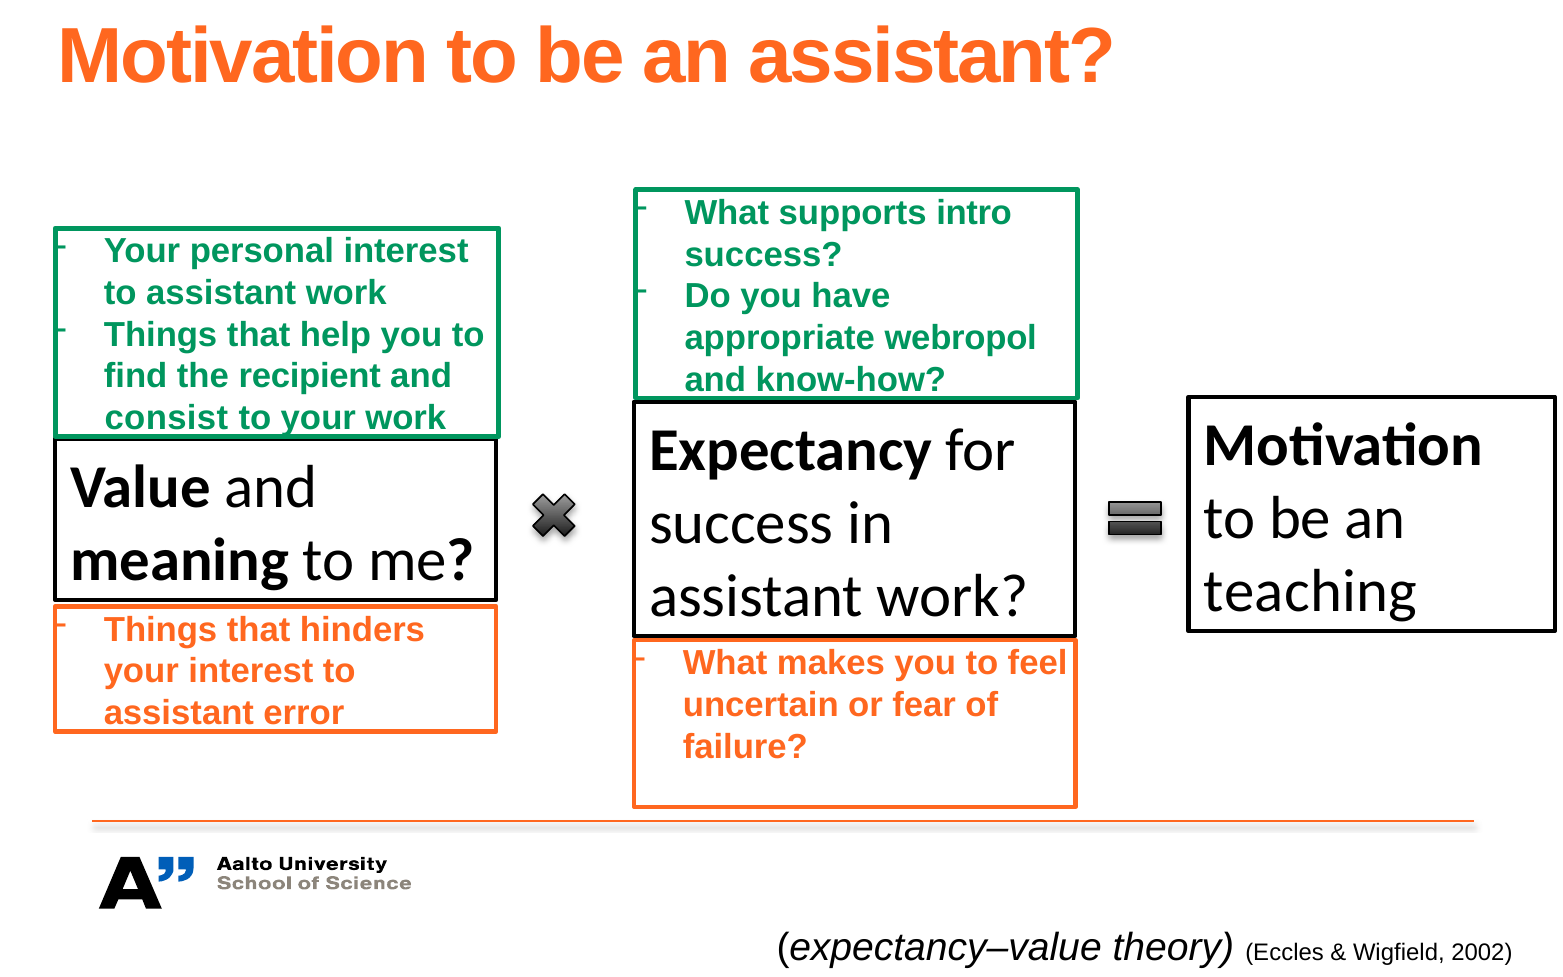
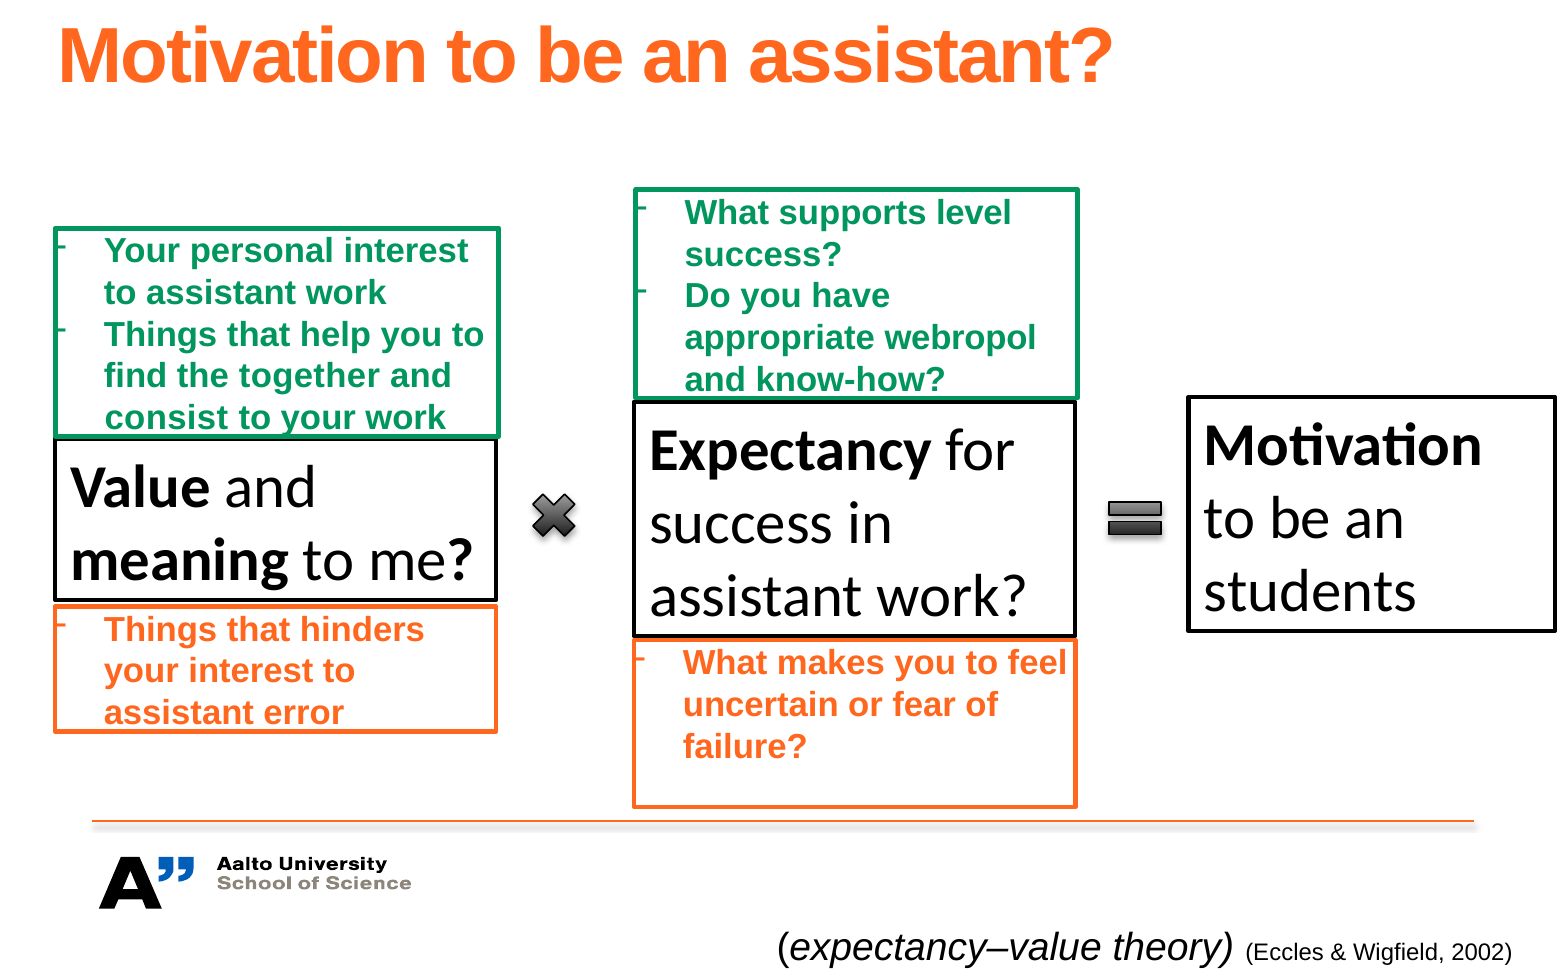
intro: intro -> level
recipient: recipient -> together
teaching: teaching -> students
